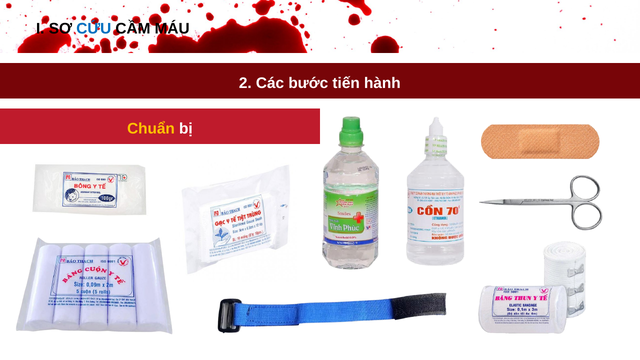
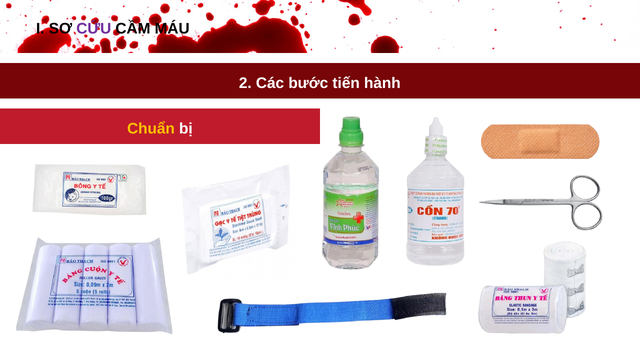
CỨU colour: blue -> purple
